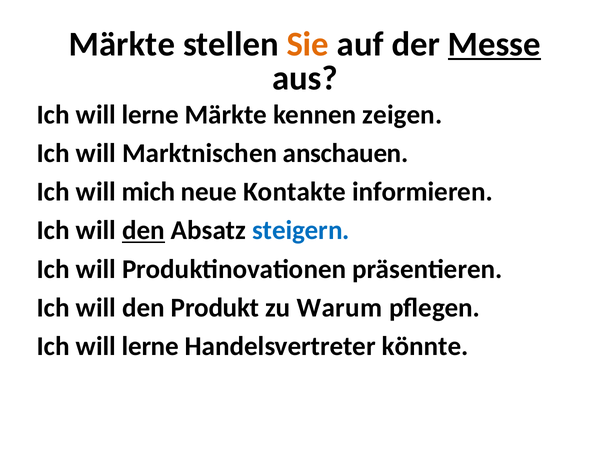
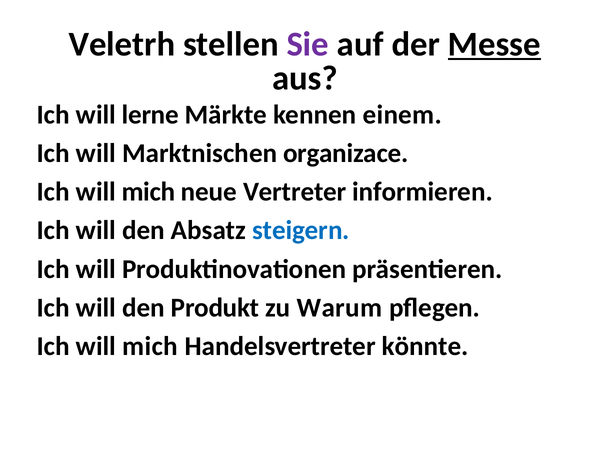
Märkte at (122, 44): Märkte -> Veletrh
Sie colour: orange -> purple
zeigen: zeigen -> einem
anschauen: anschauen -> organizace
Kontakte: Kontakte -> Vertreter
den at (143, 230) underline: present -> none
lerne at (150, 346): lerne -> mich
